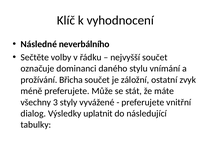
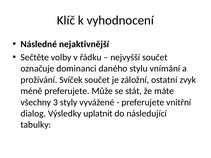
neverbálního: neverbálního -> nejaktivnější
Břicha: Břicha -> Svíček
